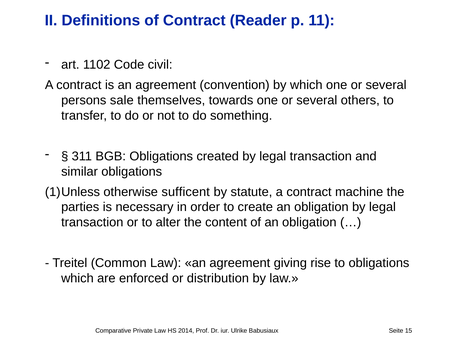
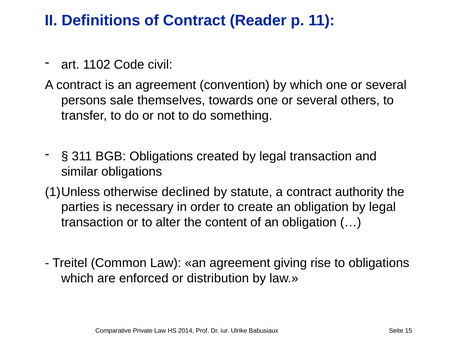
sufficent: sufficent -> declined
machine: machine -> authority
